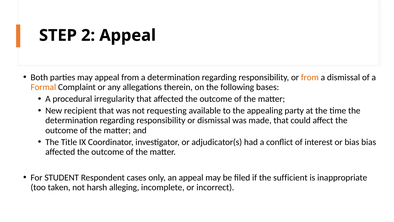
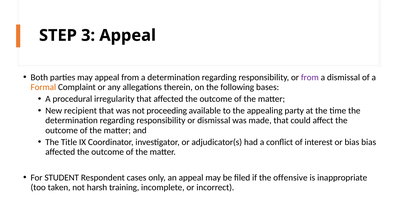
2: 2 -> 3
from at (310, 77) colour: orange -> purple
requesting: requesting -> proceeding
sufficient: sufficient -> offensive
alleging: alleging -> training
